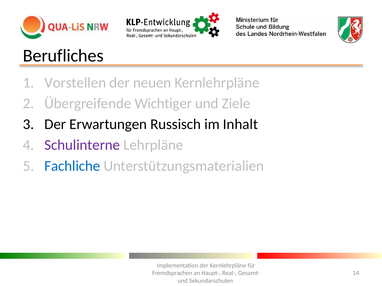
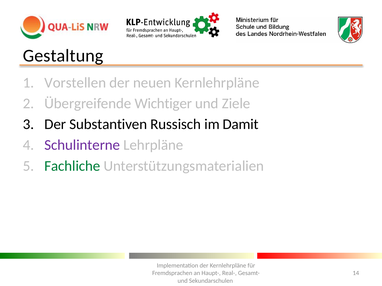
Berufliches: Berufliches -> Gestaltung
Erwartungen: Erwartungen -> Substantiven
Inhalt: Inhalt -> Damit
Fachliche colour: blue -> green
